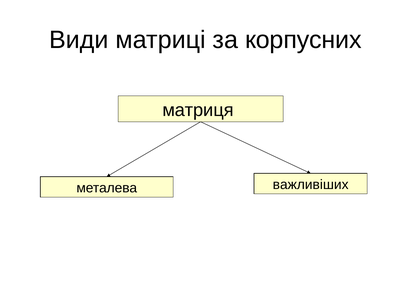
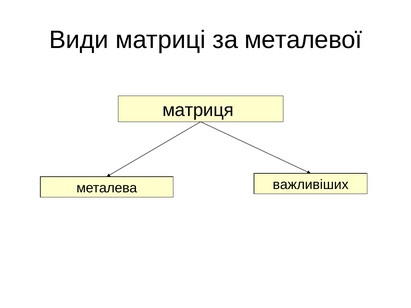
корпусних: корпусних -> металевої
